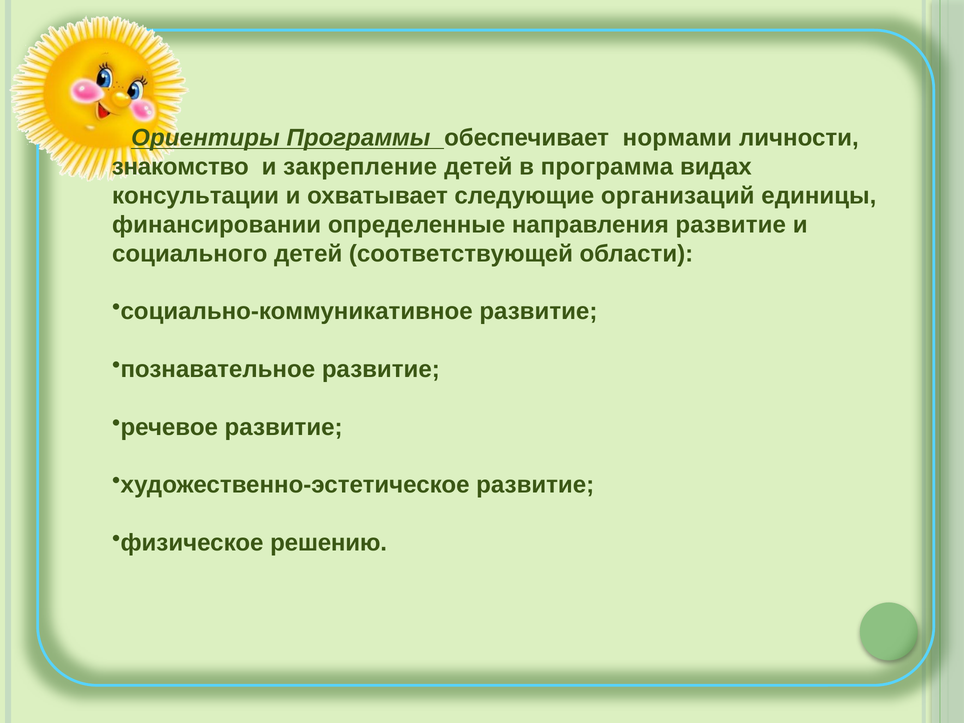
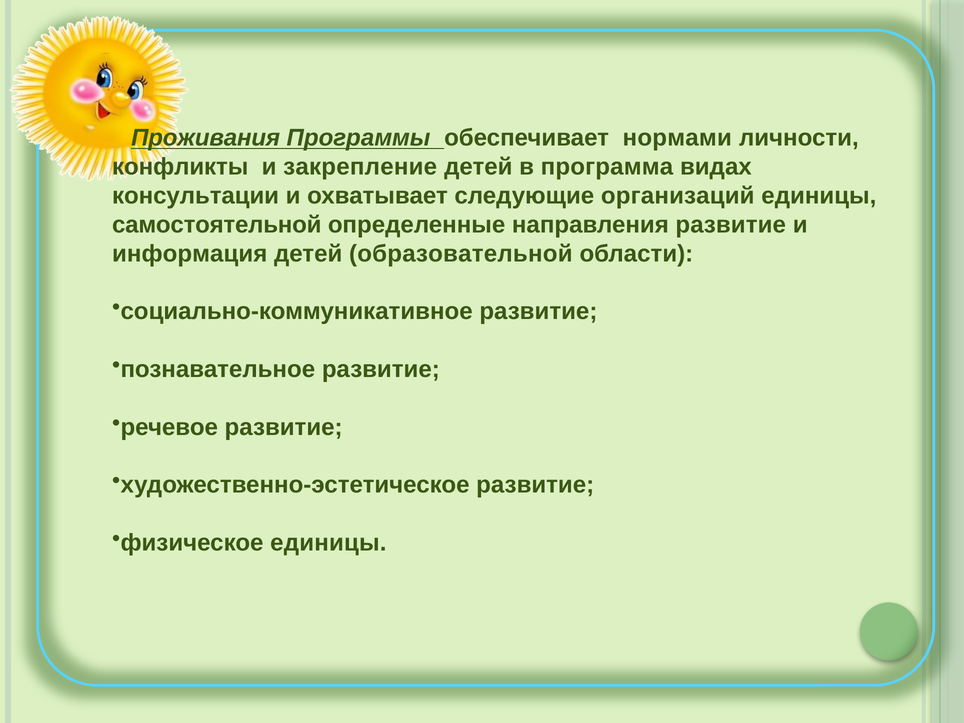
Ориентиры: Ориентиры -> Проживания
знакомство: знакомство -> конфликты
финансировании: финансировании -> самостоятельной
социального: социального -> информация
соответствующей: соответствующей -> образовательной
физическое решению: решению -> единицы
